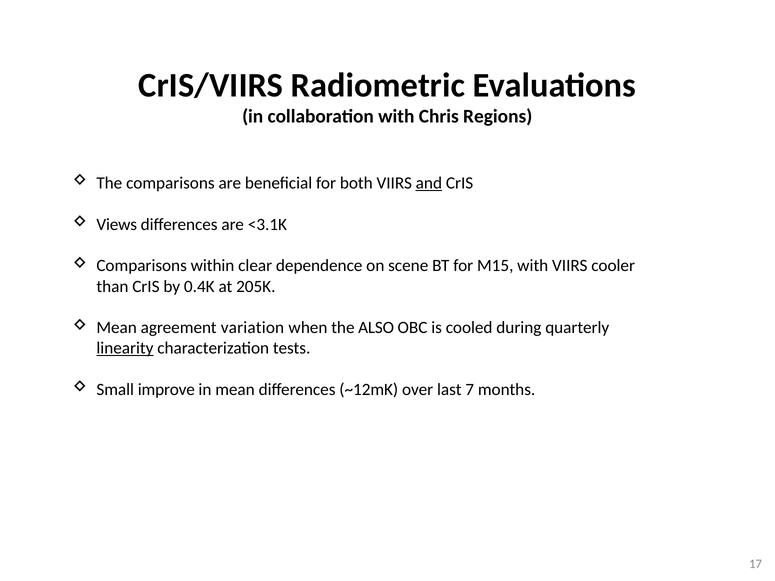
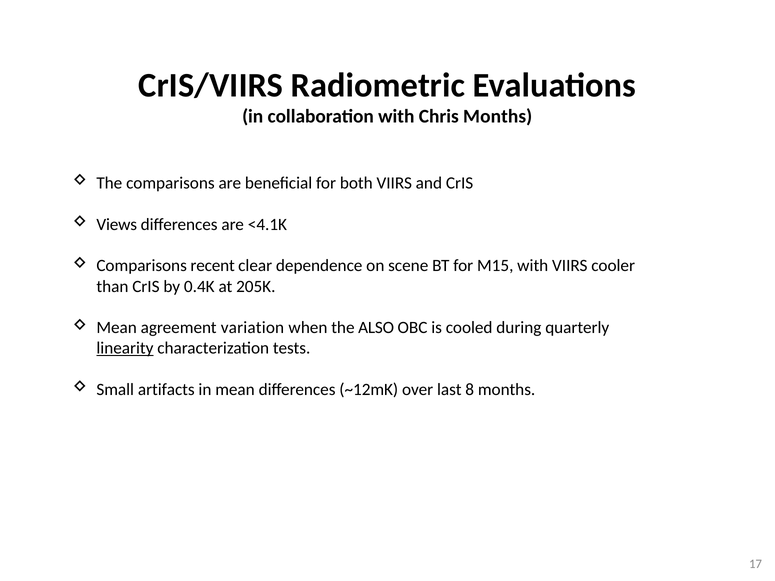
Chris Regions: Regions -> Months
and underline: present -> none
<3.1K: <3.1K -> <4.1K
within: within -> recent
improve: improve -> artifacts
7: 7 -> 8
